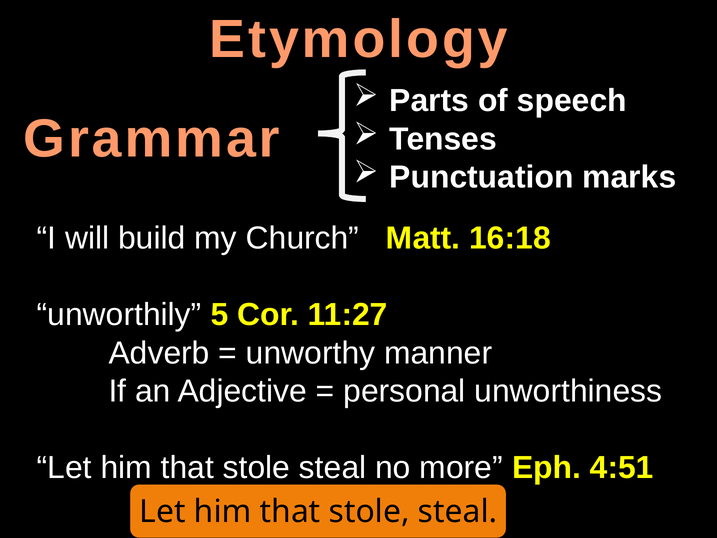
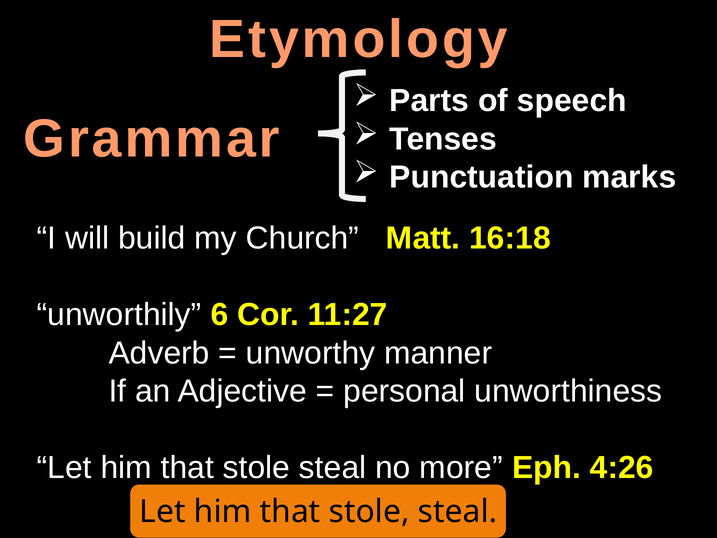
5: 5 -> 6
4:51: 4:51 -> 4:26
